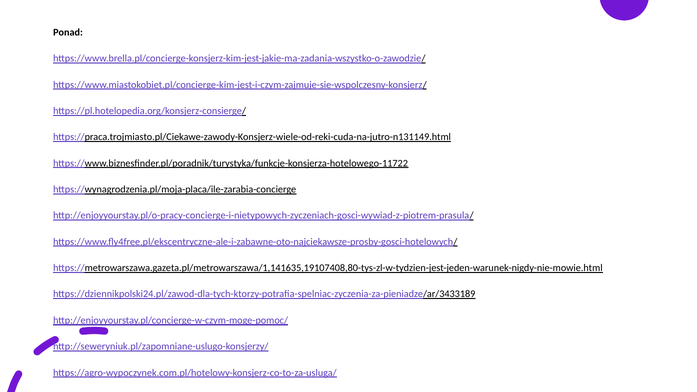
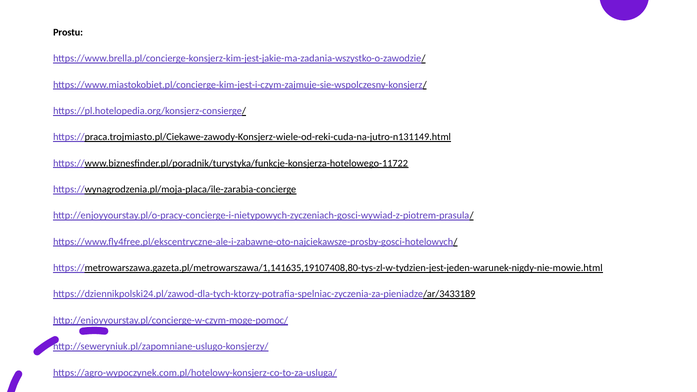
Ponad: Ponad -> Prostu
